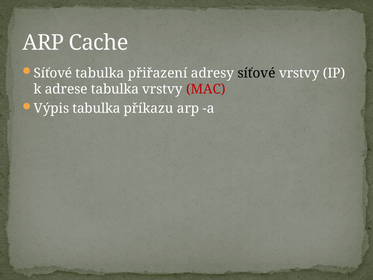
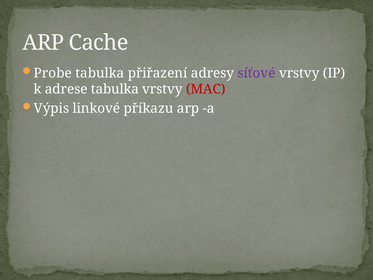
Síťové at (53, 73): Síťové -> Probe
síťové at (257, 73) colour: black -> purple
Výpis tabulka: tabulka -> linkové
